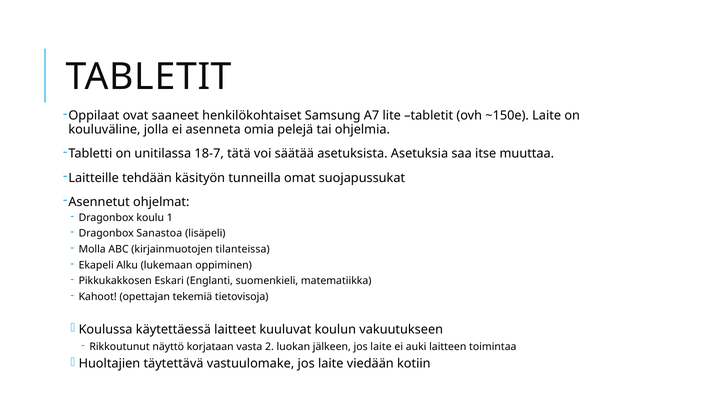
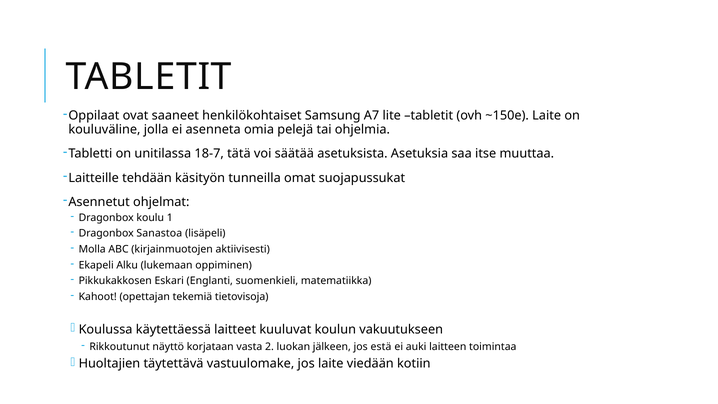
tilanteissa: tilanteissa -> aktiivisesti
jälkeen jos laite: laite -> estä
